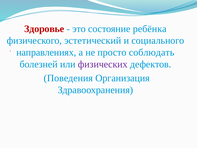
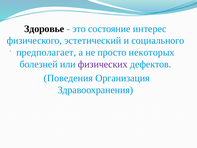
Здоровье colour: red -> black
ребёнка: ребёнка -> интерес
направлениях: направлениях -> предполагает
соблюдать: соблюдать -> некоторых
